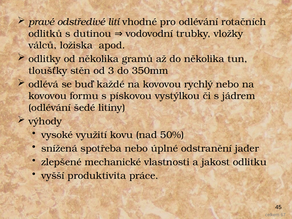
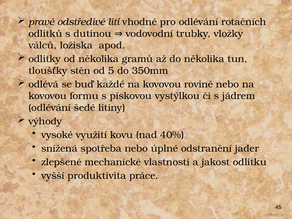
3: 3 -> 5
rychlý: rychlý -> rovině
50%: 50% -> 40%
